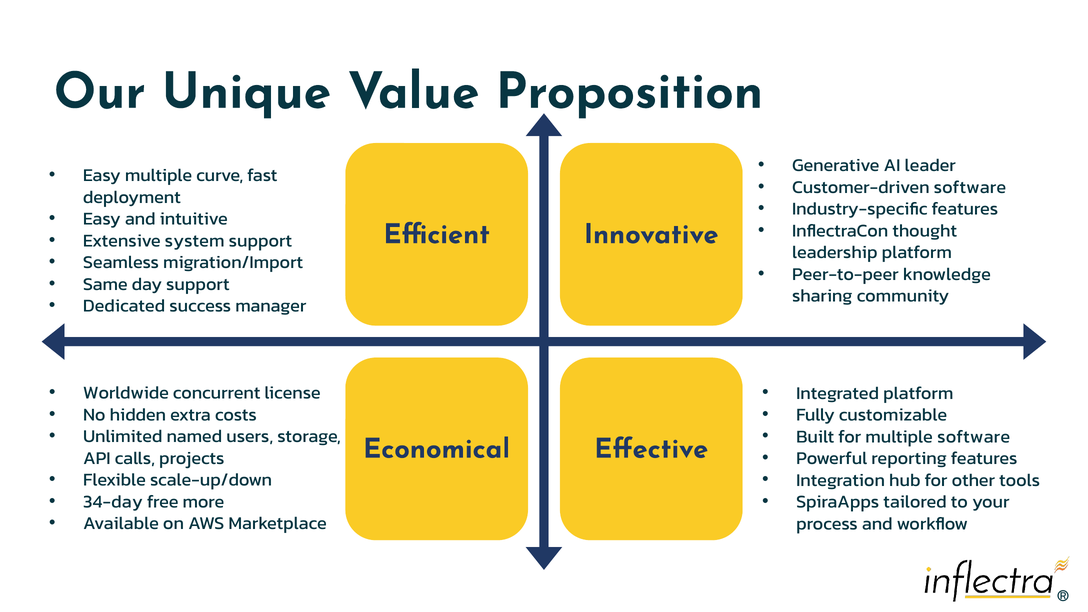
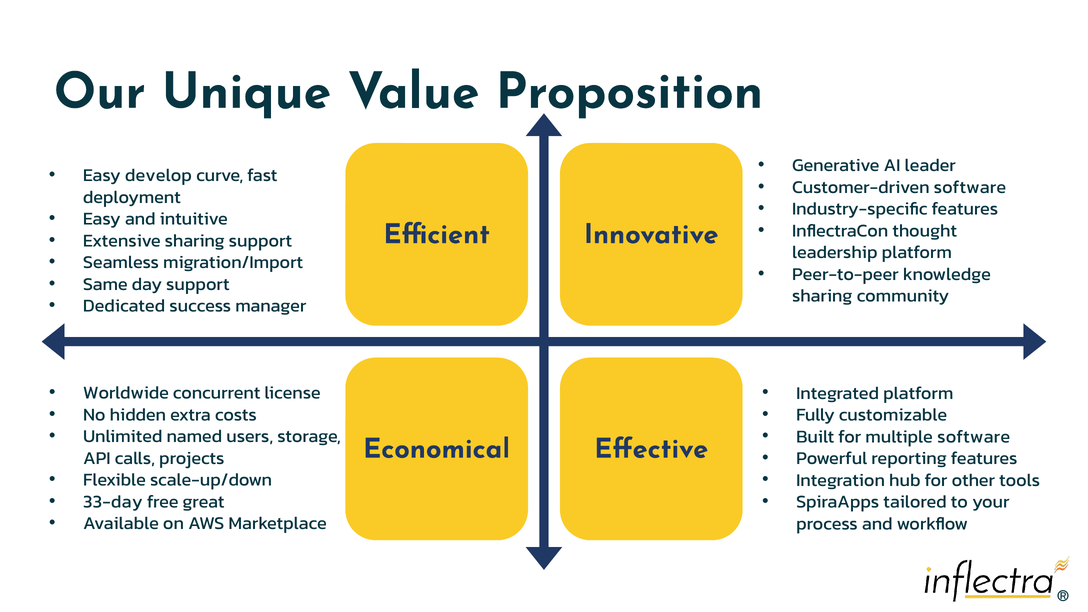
Easy multiple: multiple -> develop
Extensive system: system -> sharing
34-day: 34-day -> 33-day
more: more -> great
